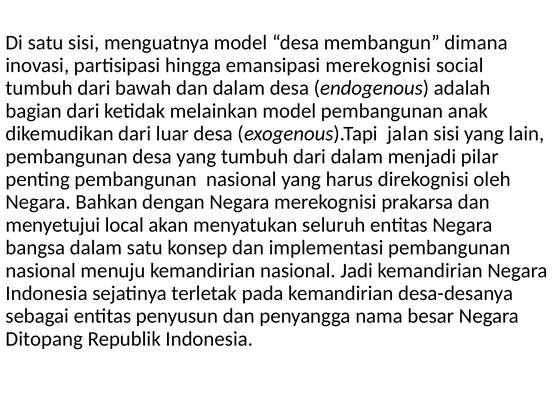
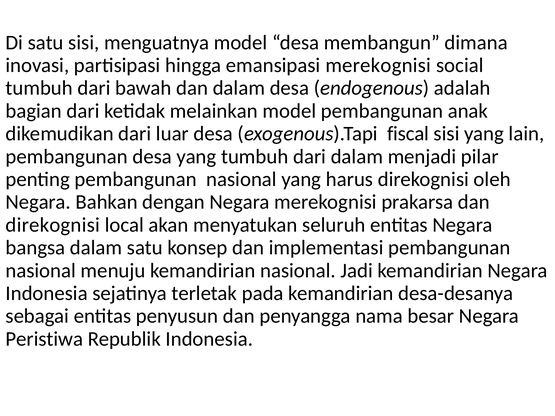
jalan: jalan -> fiscal
menyetujui at (53, 225): menyetujui -> direkognisi
Ditopang: Ditopang -> Peristiwa
